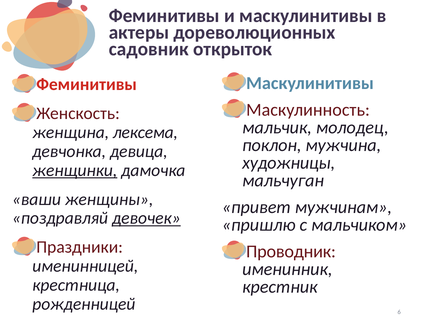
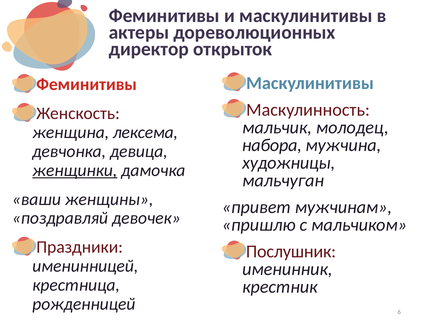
садовник: садовник -> директор
поклон: поклон -> набора
девочек underline: present -> none
Проводник: Проводник -> Послушник
